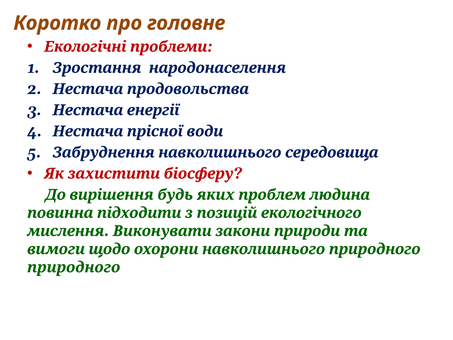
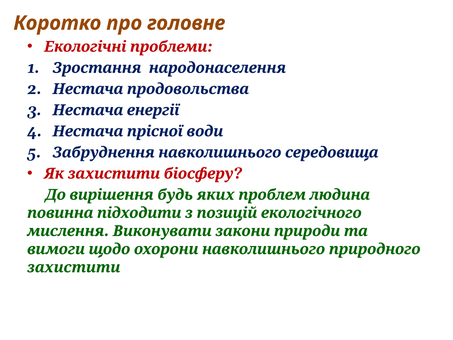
природного at (74, 267): природного -> захистити
